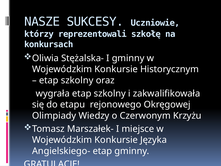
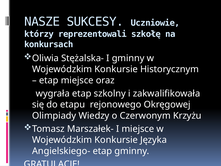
szkolny at (77, 80): szkolny -> miejsce
